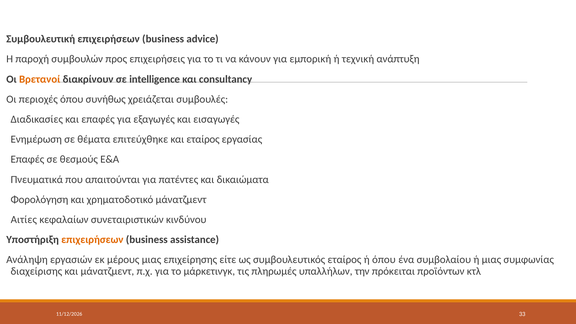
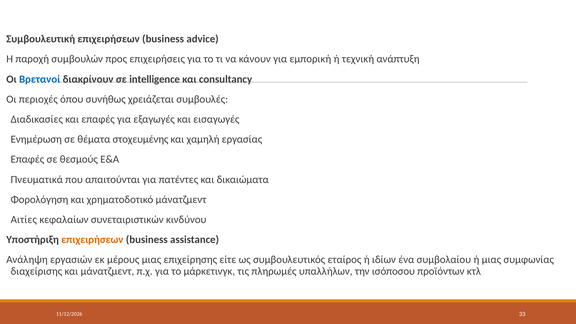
Βρετανοί colour: orange -> blue
επιτεύχθηκε: επιτεύχθηκε -> στοχευμένης
και εταίρος: εταίρος -> χαμηλή
ή όπου: όπου -> ιδίων
πρόκειται: πρόκειται -> ισόποσου
